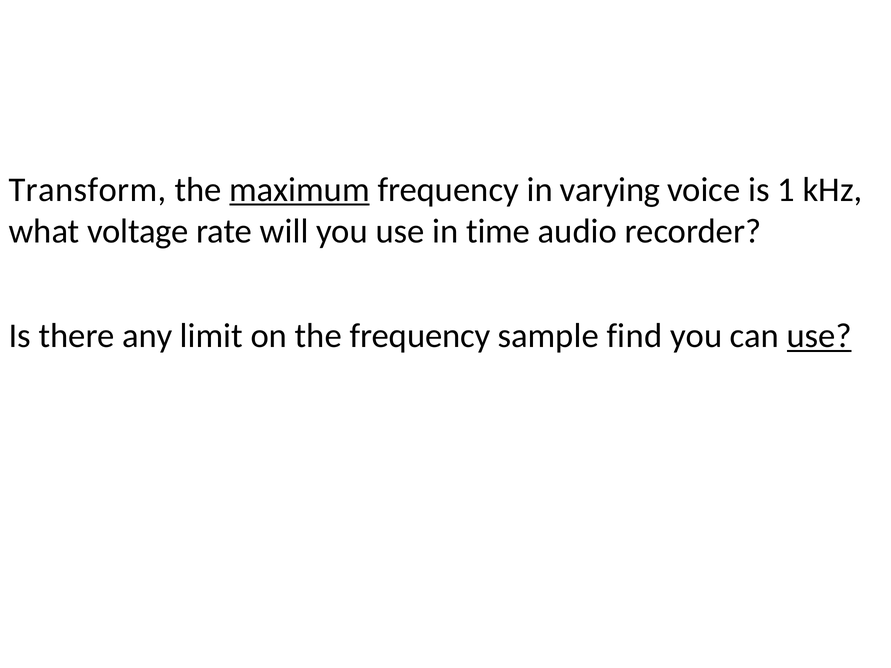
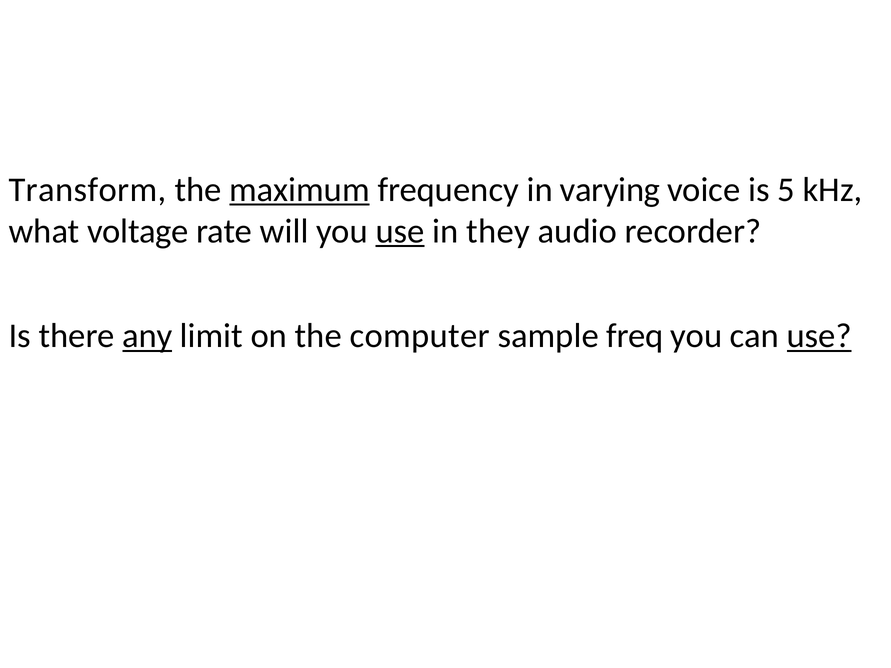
1: 1 -> 5
use at (400, 231) underline: none -> present
time: time -> they
any underline: none -> present
the frequency: frequency -> computer
find: find -> freq
